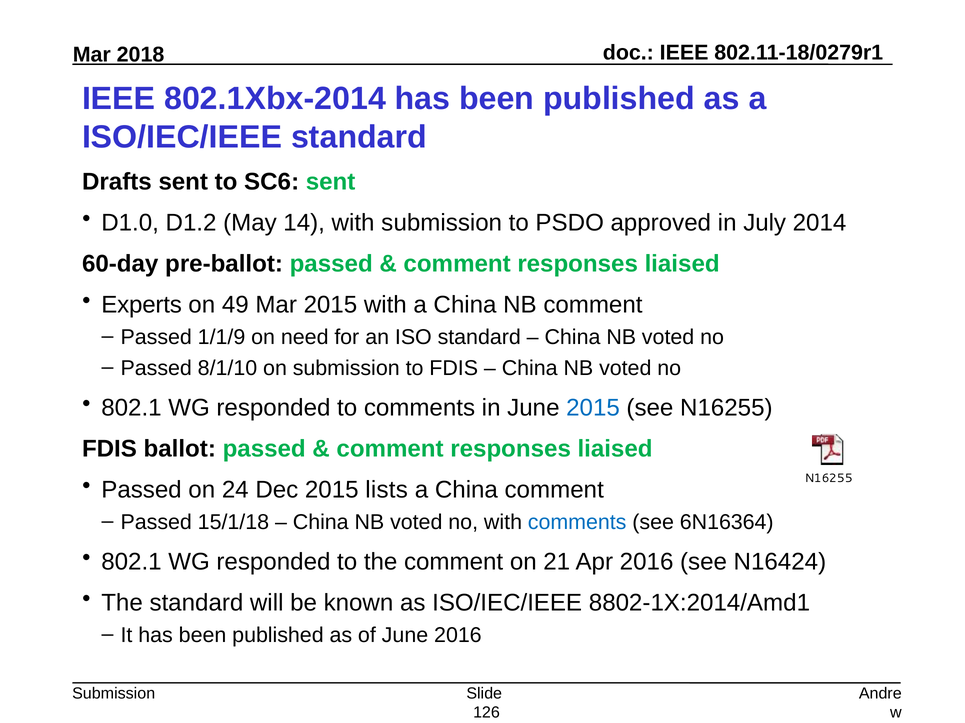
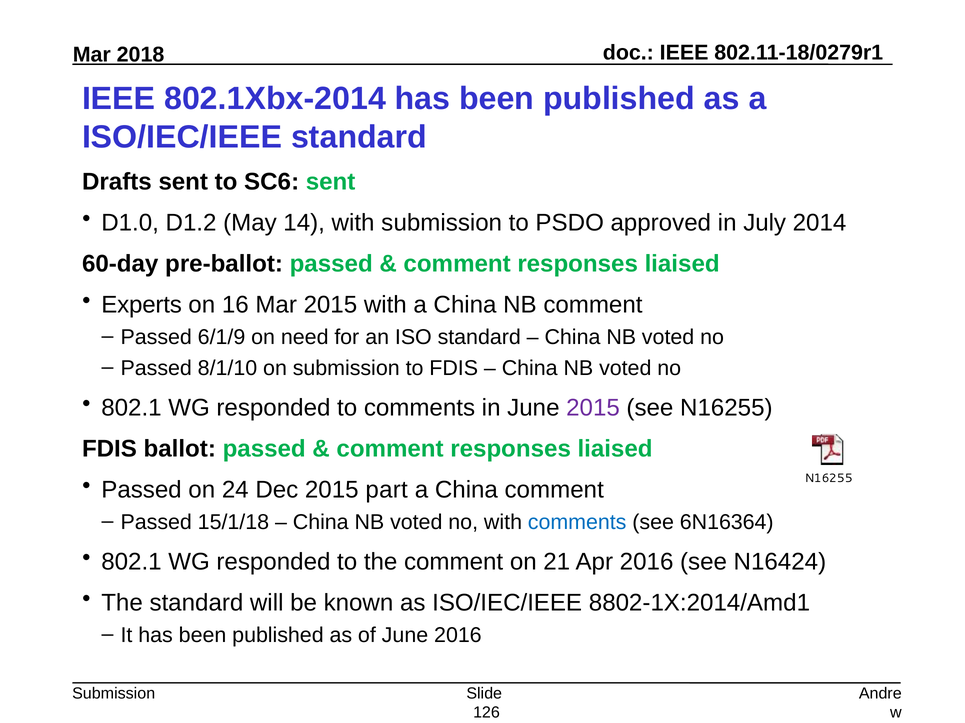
49: 49 -> 16
1/1/9: 1/1/9 -> 6/1/9
2015 at (593, 408) colour: blue -> purple
lists: lists -> part
